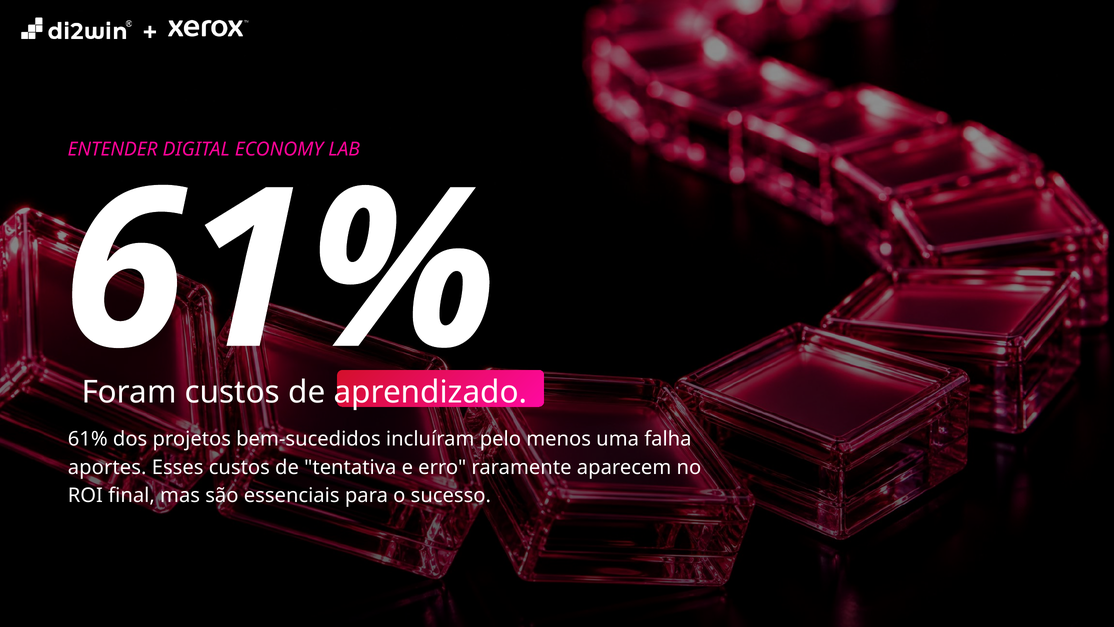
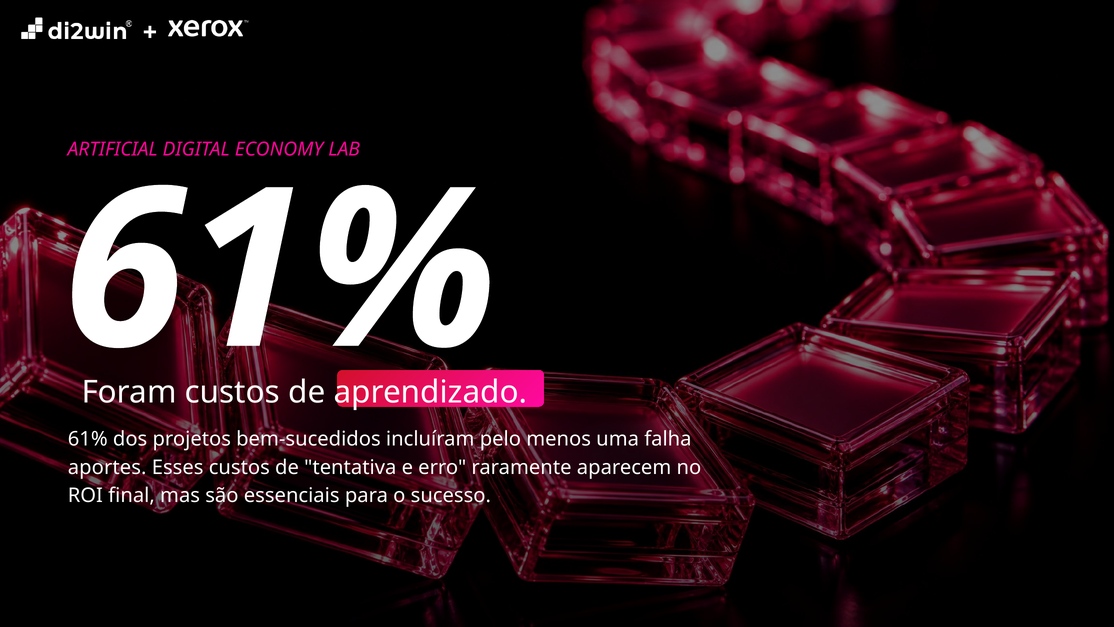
ENTENDER: ENTENDER -> ARTIFICIAL
